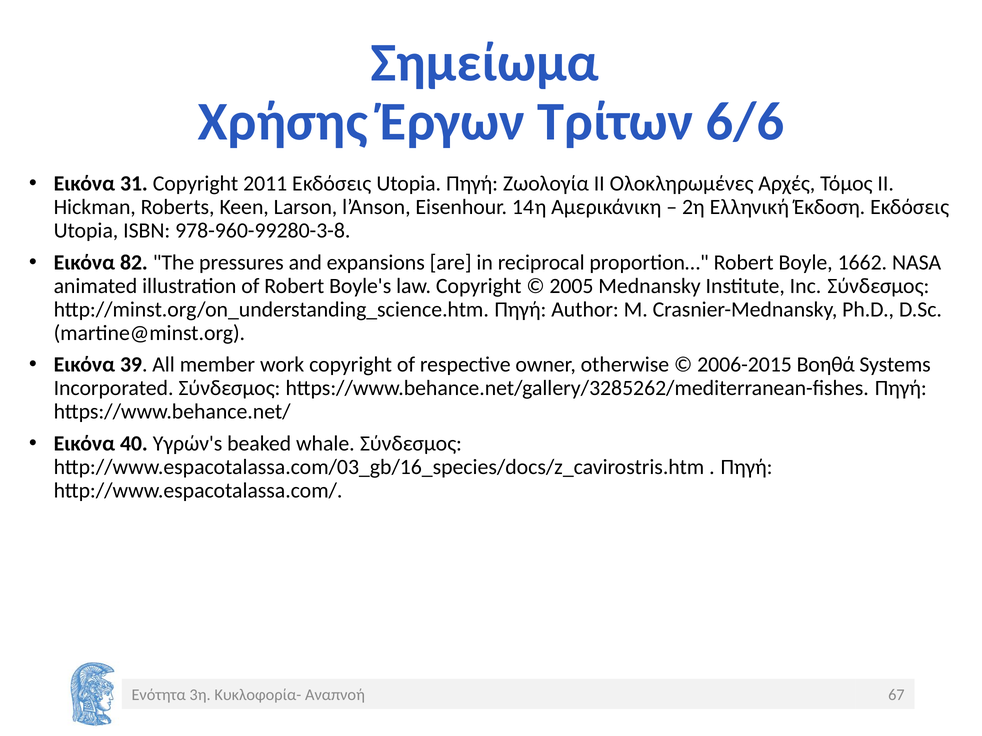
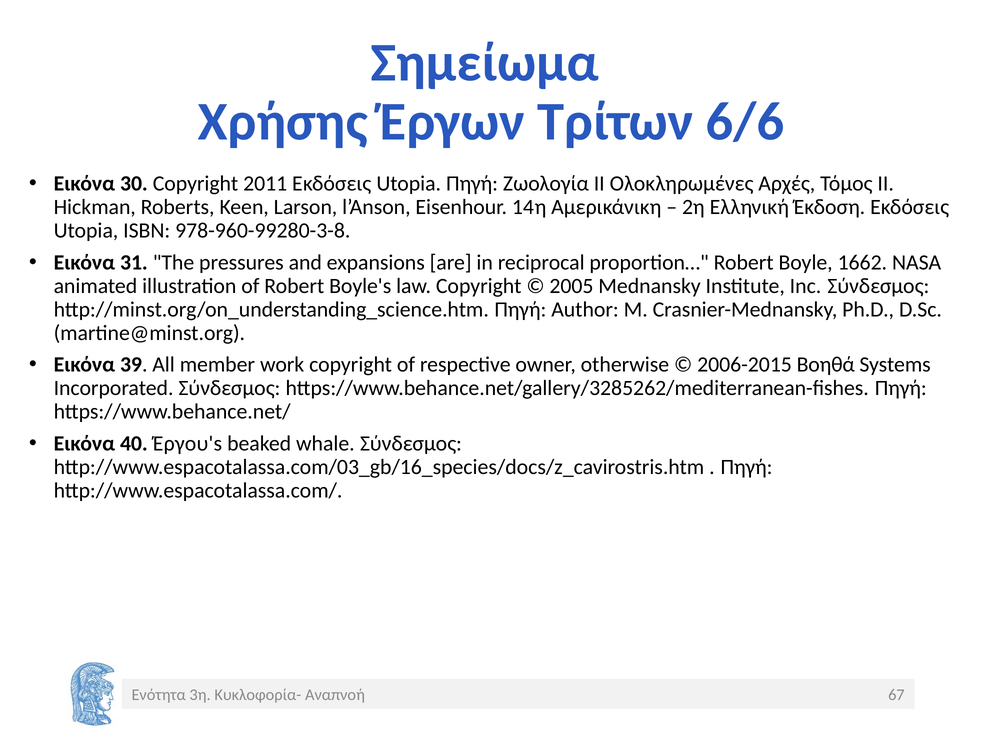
31: 31 -> 30
82: 82 -> 31
Υγρών's: Υγρών's -> Έργου's
